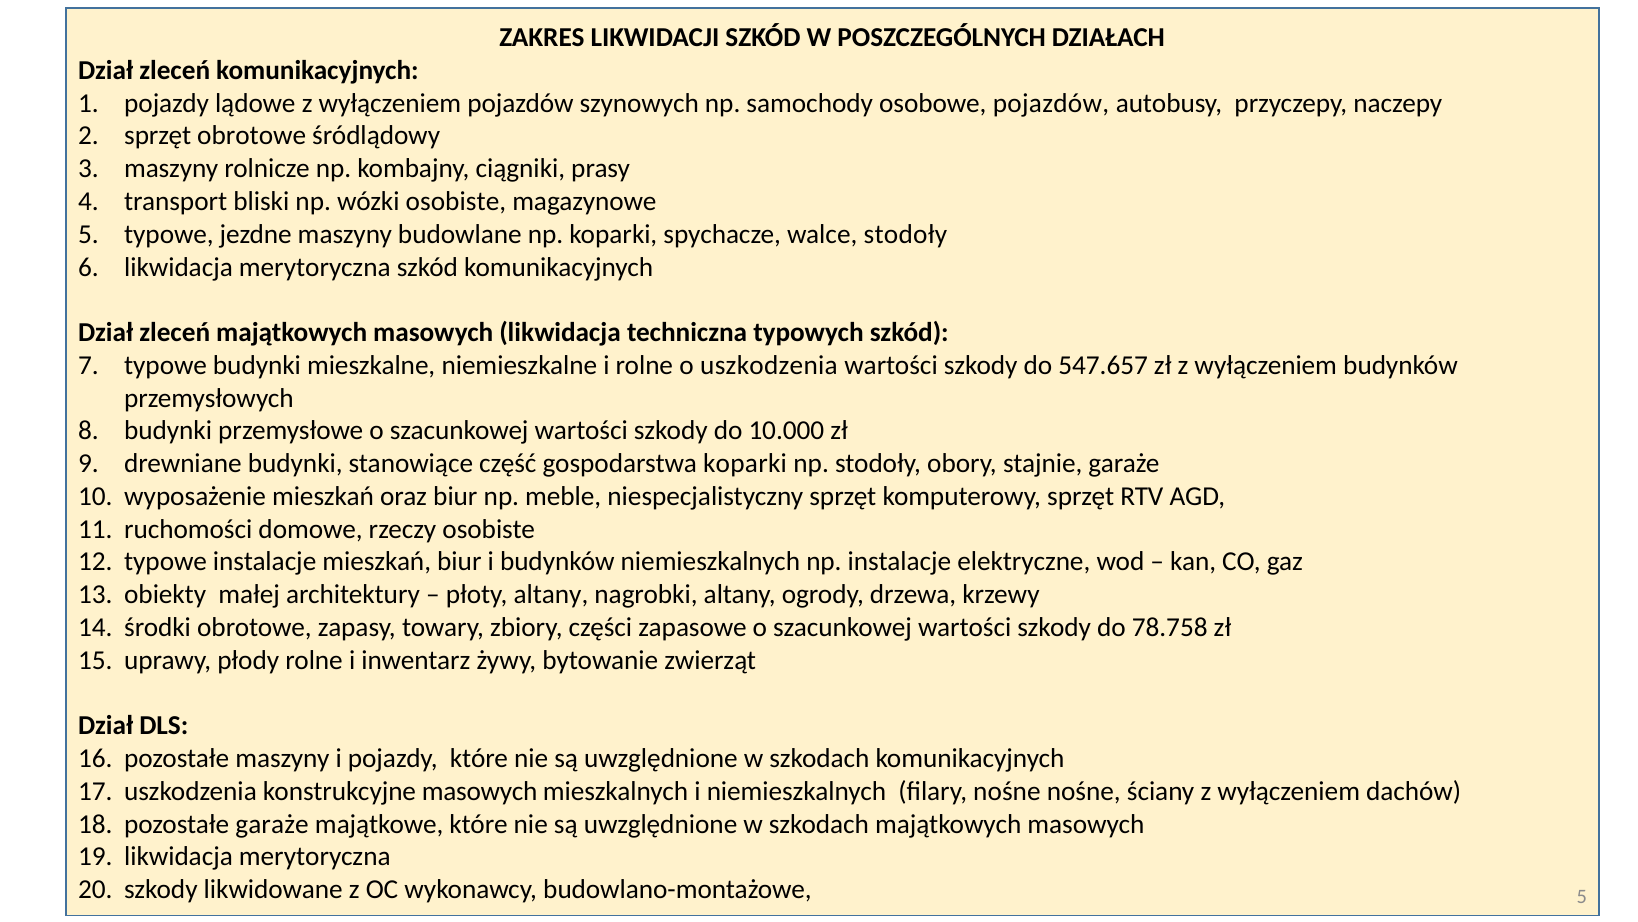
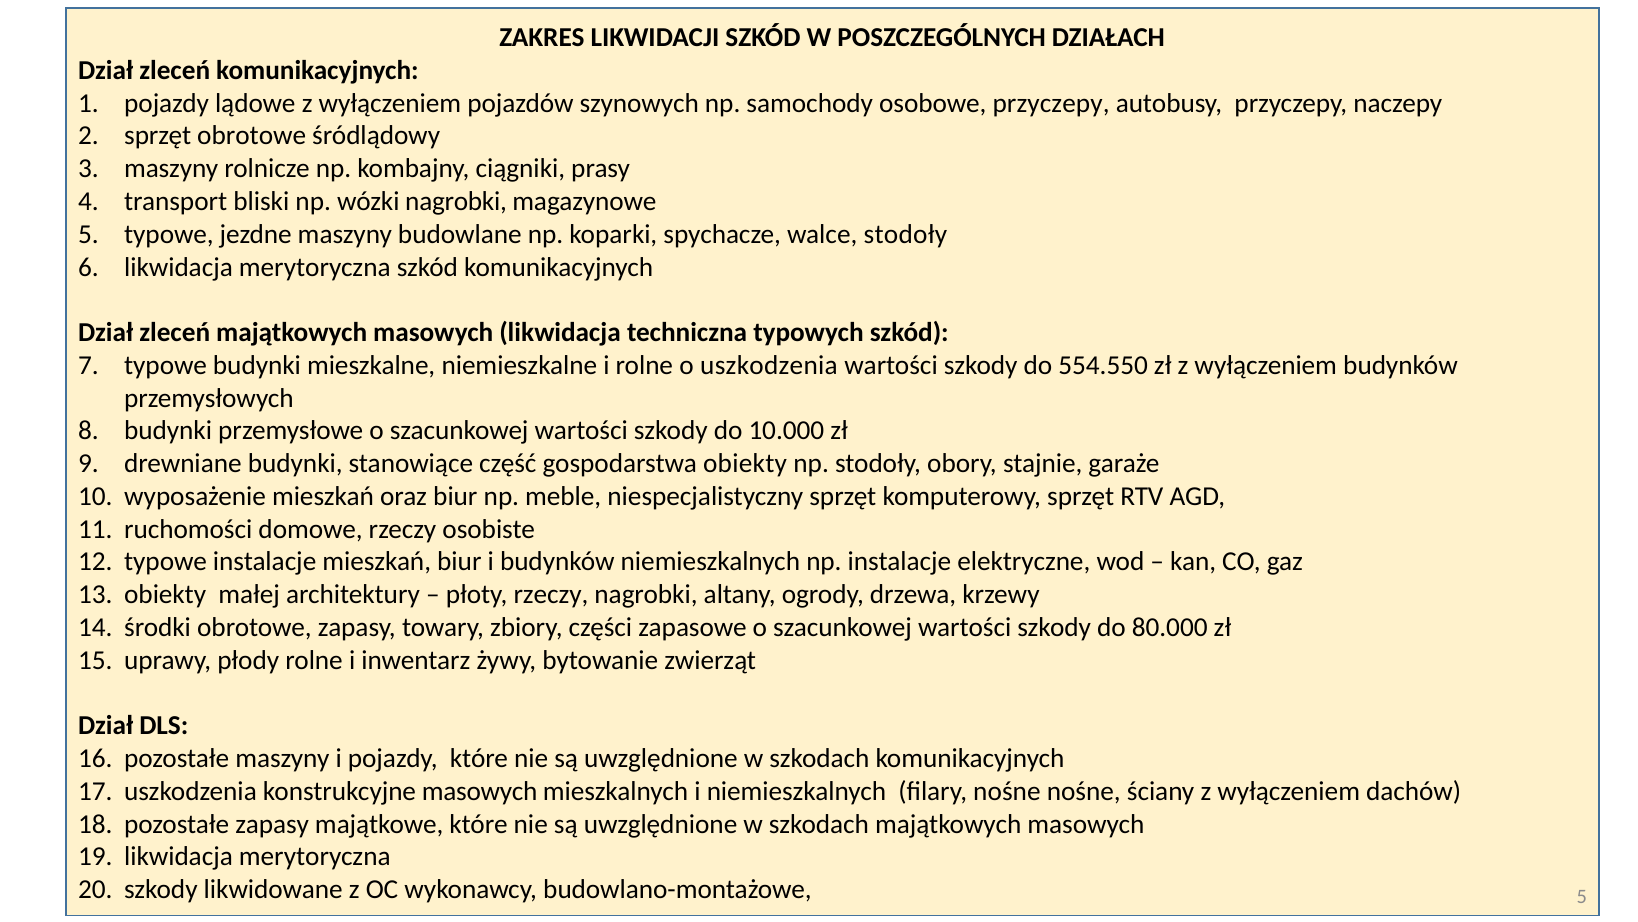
osobowe pojazdów: pojazdów -> przyczepy
wózki osobiste: osobiste -> nagrobki
547.657: 547.657 -> 554.550
gospodarstwa koparki: koparki -> obiekty
płoty altany: altany -> rzeczy
78.758: 78.758 -> 80.000
pozostałe garaże: garaże -> zapasy
